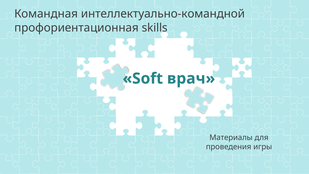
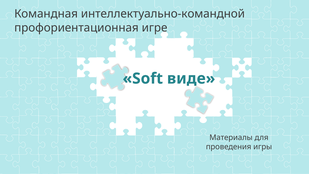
skills: skills -> игре
врач: врач -> виде
